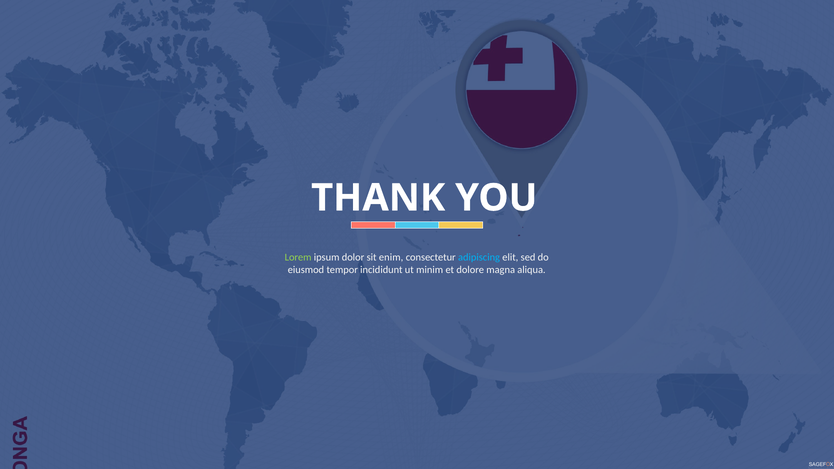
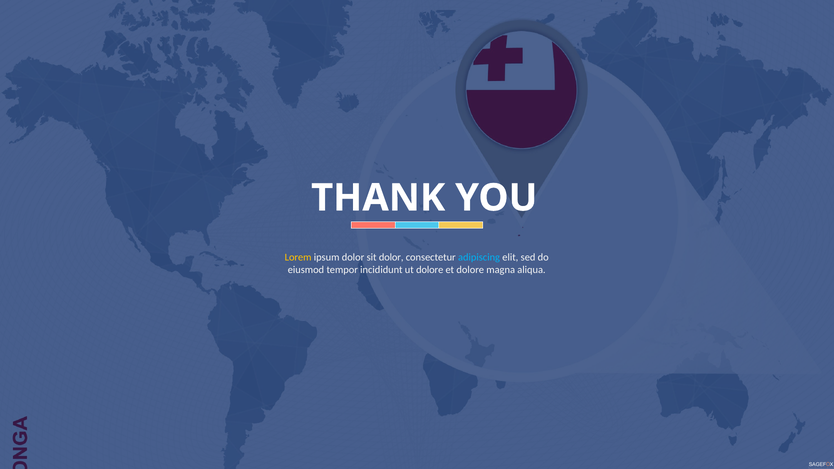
Lorem colour: light green -> yellow
sit enim: enim -> dolor
ut minim: minim -> dolore
